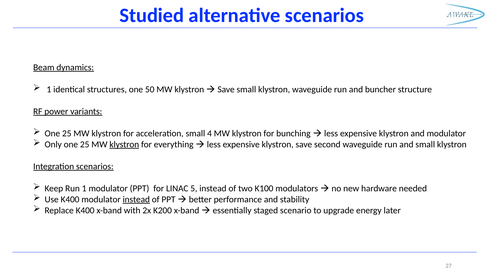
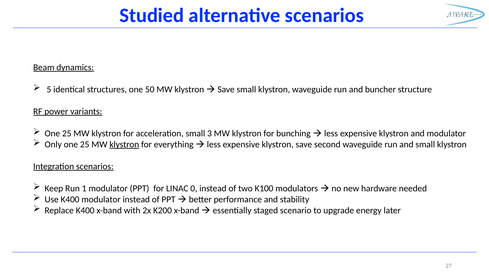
1 at (49, 89): 1 -> 5
4: 4 -> 3
5: 5 -> 0
instead at (136, 199) underline: present -> none
